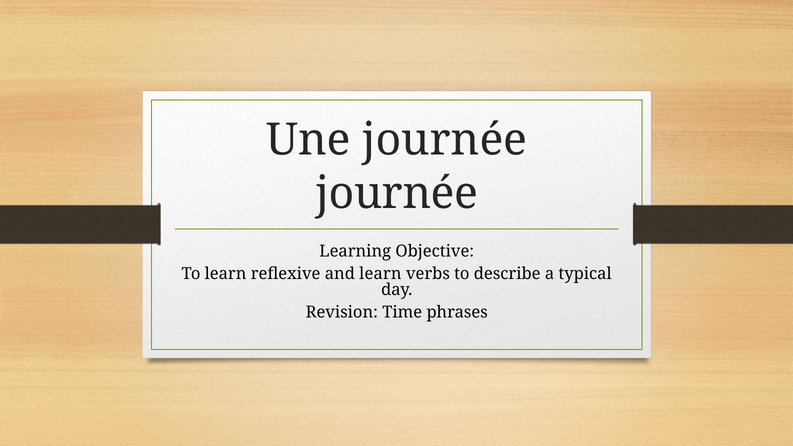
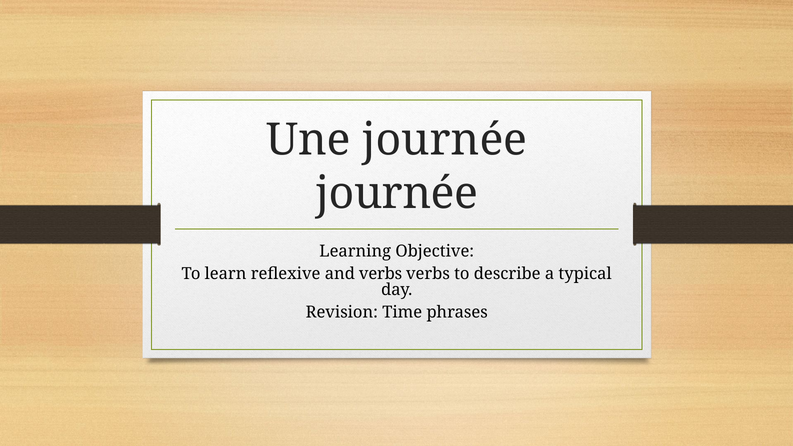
and learn: learn -> verbs
